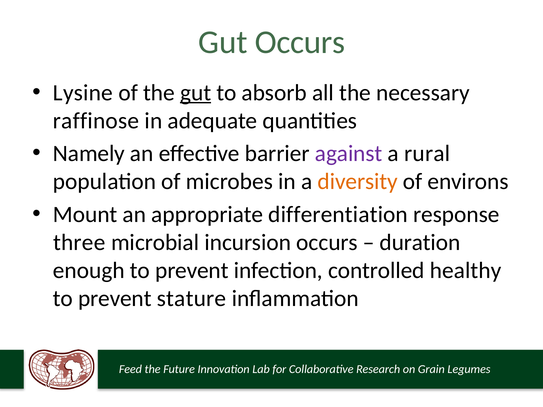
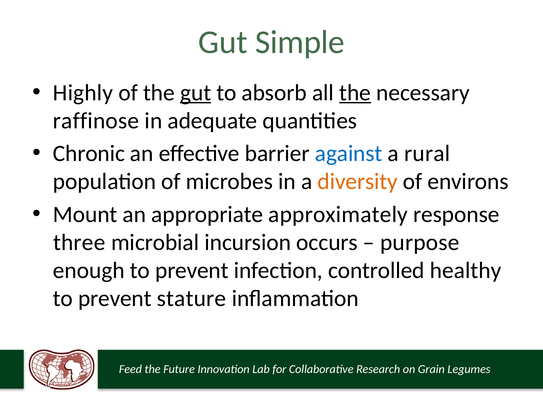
Gut Occurs: Occurs -> Simple
Lysine: Lysine -> Highly
the at (355, 93) underline: none -> present
Namely: Namely -> Chronic
against colour: purple -> blue
differentiation: differentiation -> approximately
duration: duration -> purpose
